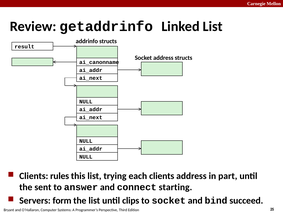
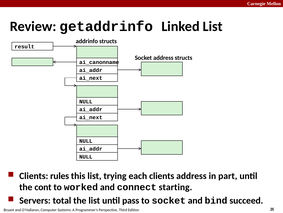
sent: sent -> cont
answer: answer -> worked
form: form -> total
clips: clips -> pass
